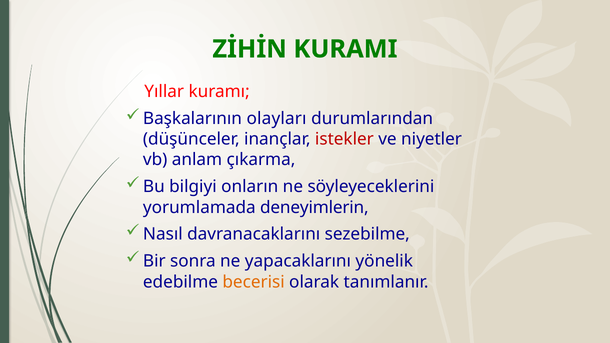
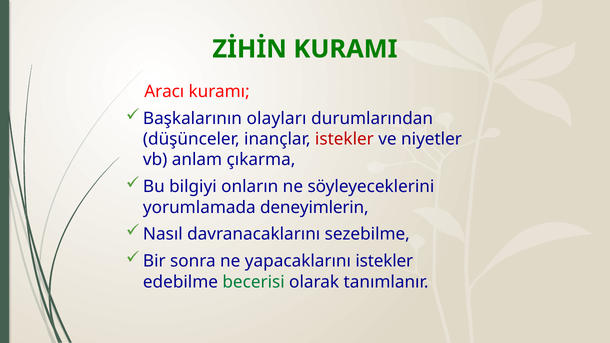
Yıllar: Yıllar -> Aracı
yapacaklarını yönelik: yönelik -> istekler
becerisi colour: orange -> green
